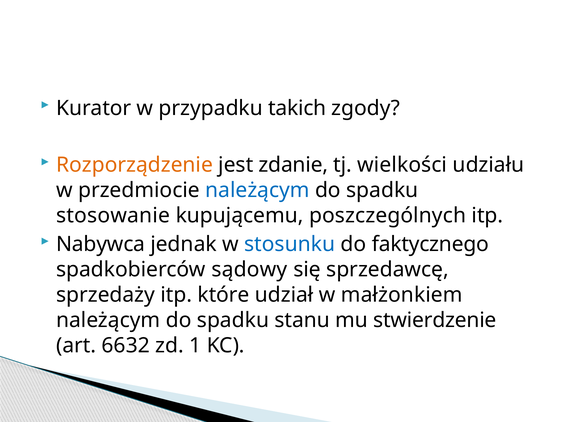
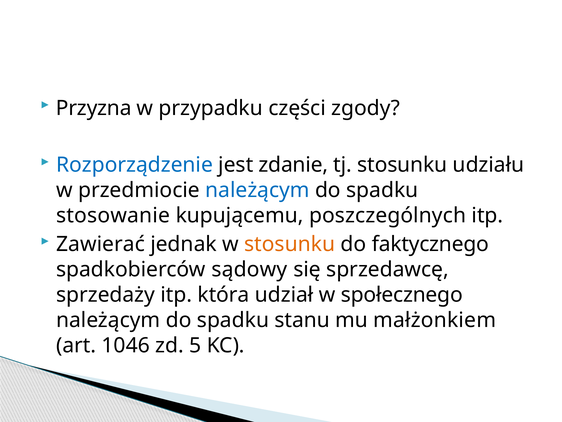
Kurator: Kurator -> Przyzna
takich: takich -> części
Rozporządzenie colour: orange -> blue
tj wielkości: wielkości -> stosunku
Nabywca: Nabywca -> Zawierać
stosunku at (290, 244) colour: blue -> orange
które: które -> która
małżonkiem: małżonkiem -> społecznego
stwierdzenie: stwierdzenie -> małżonkiem
6632: 6632 -> 1046
1: 1 -> 5
